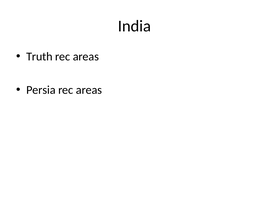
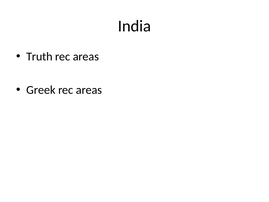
Persia: Persia -> Greek
